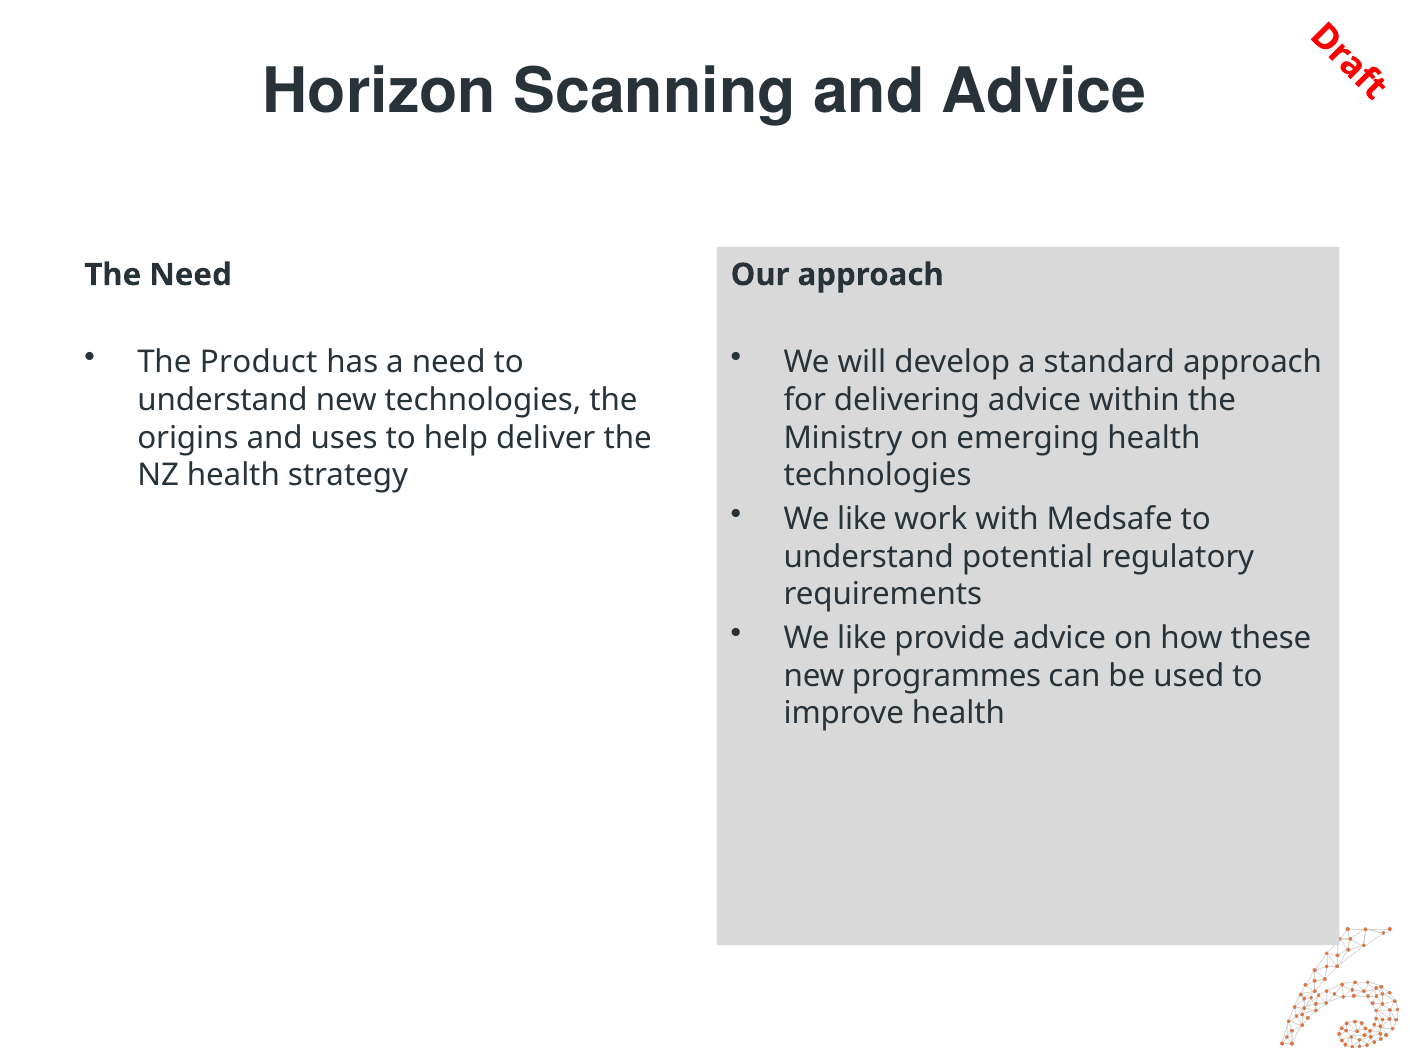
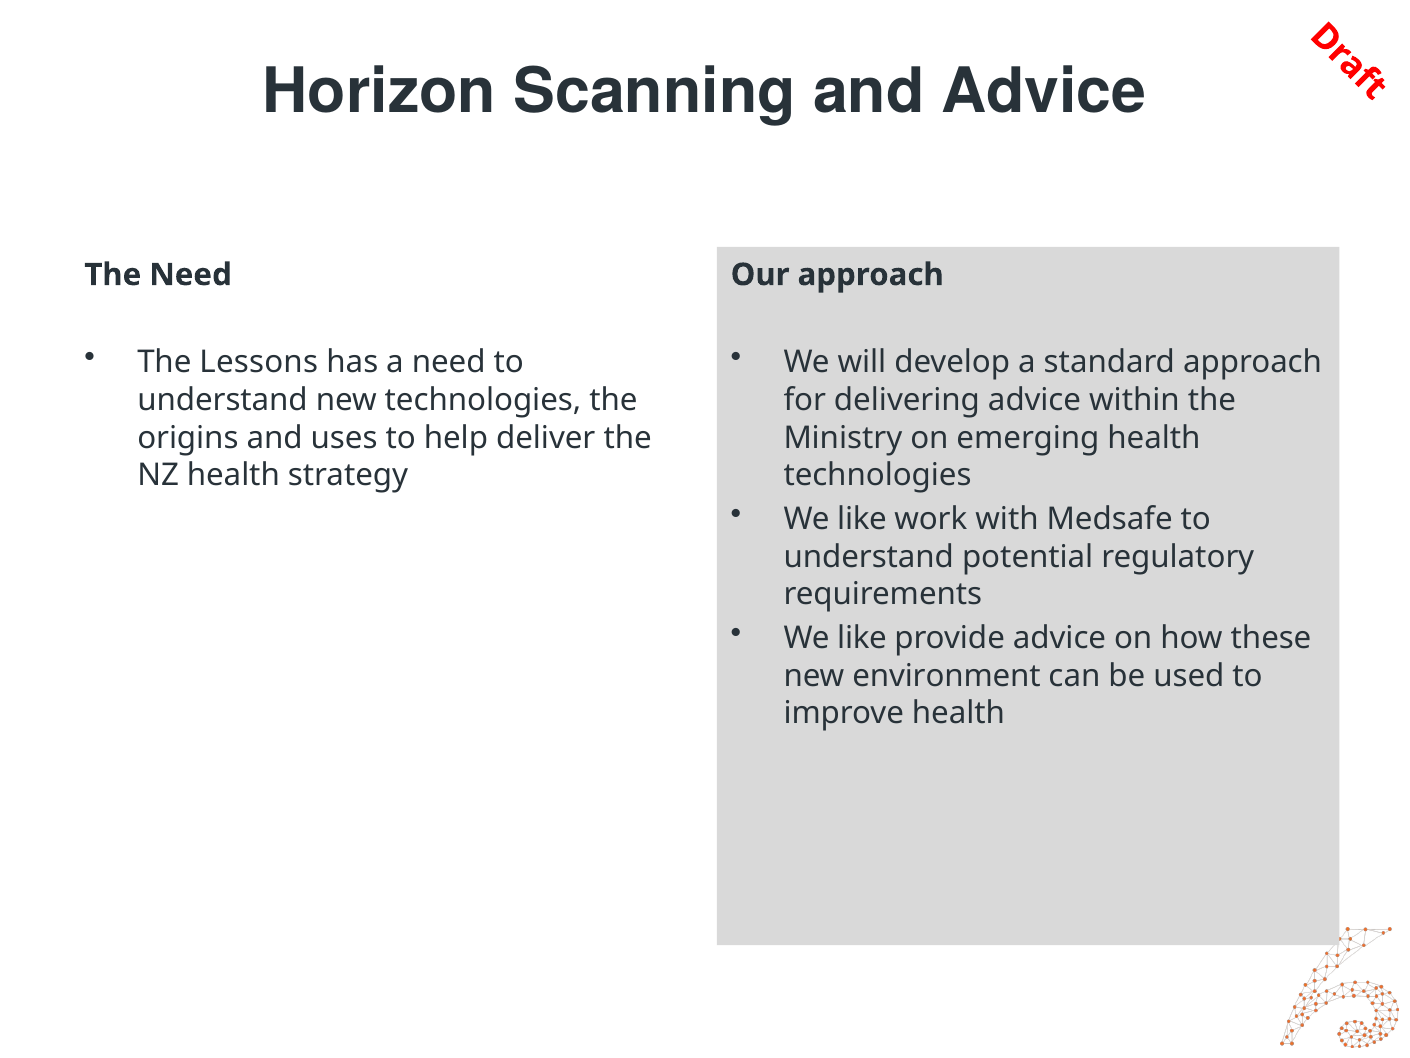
Product: Product -> Lessons
programmes: programmes -> environment
